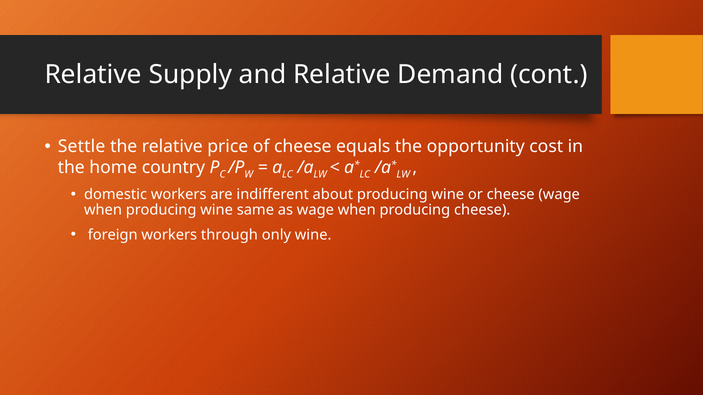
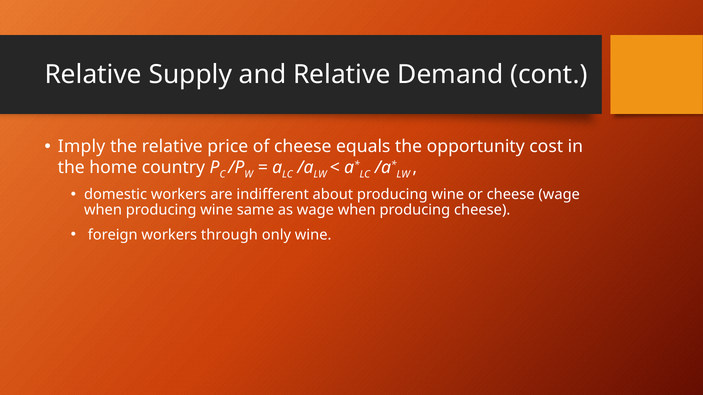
Settle: Settle -> Imply
